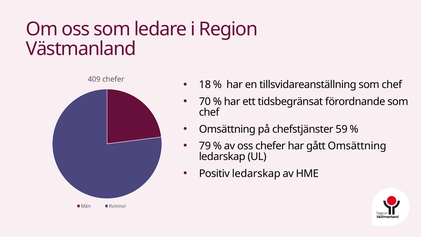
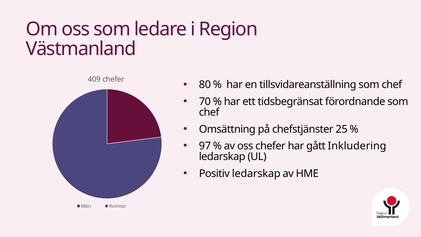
18: 18 -> 80
59: 59 -> 25
79: 79 -> 97
gått Omsättning: Omsättning -> Inkludering
